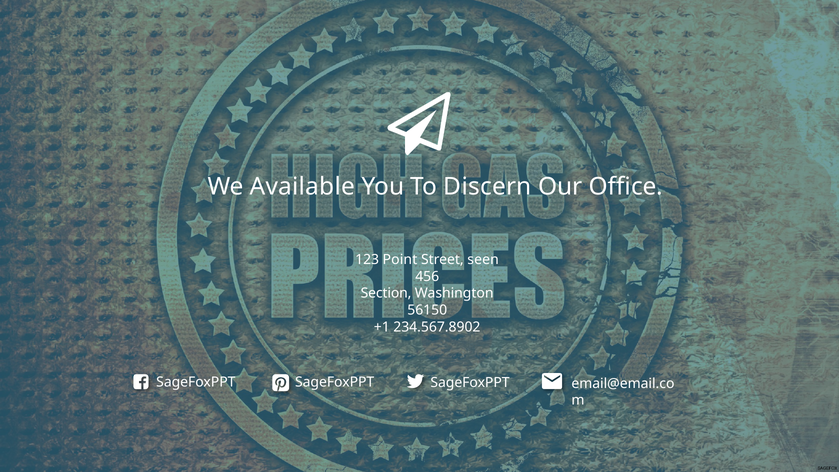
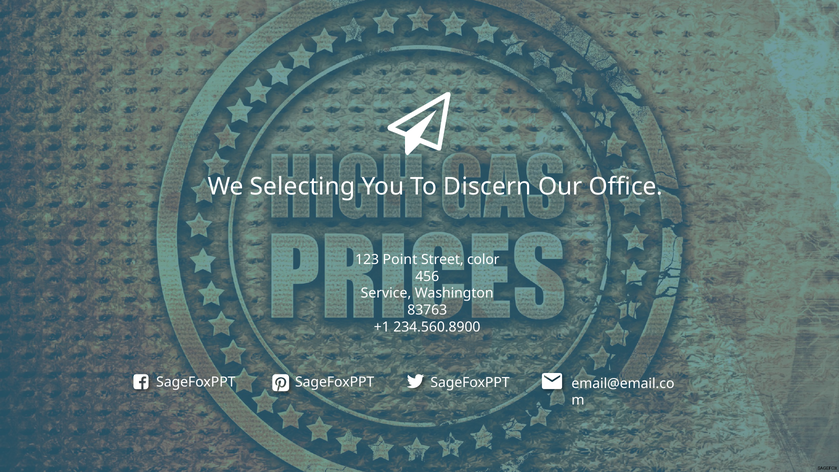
Available: Available -> Selecting
seen: seen -> color
Section: Section -> Service
56150: 56150 -> 83763
234.567.8902: 234.567.8902 -> 234.560.8900
